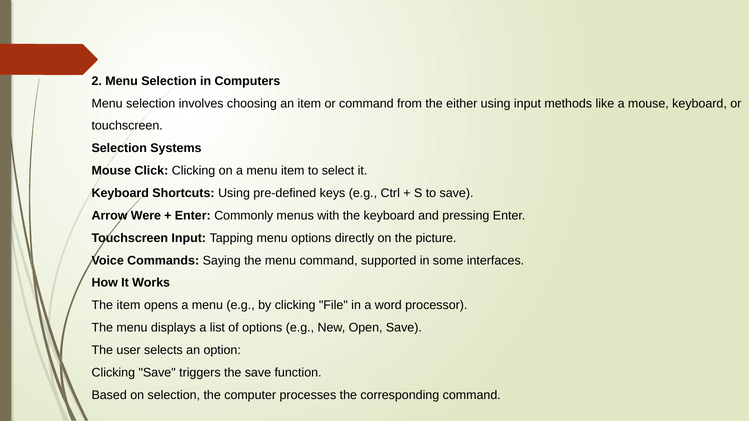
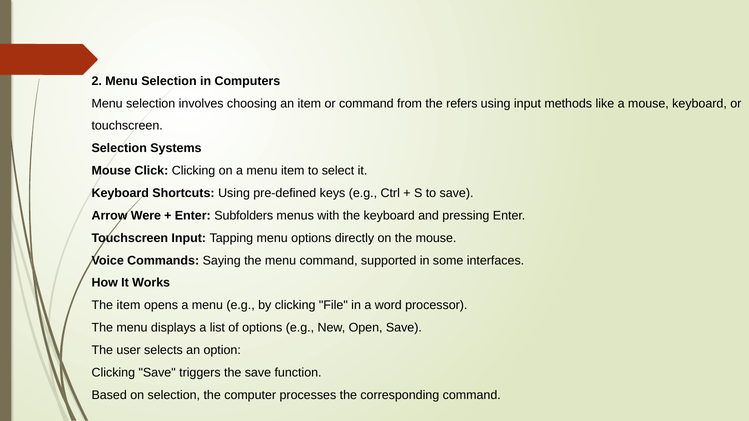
either: either -> refers
Commonly: Commonly -> Subfolders
the picture: picture -> mouse
